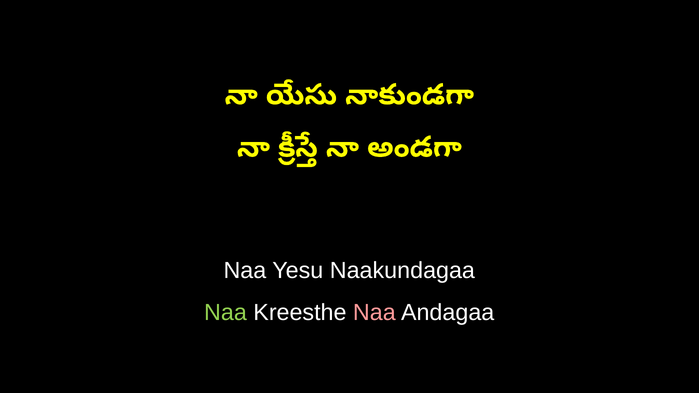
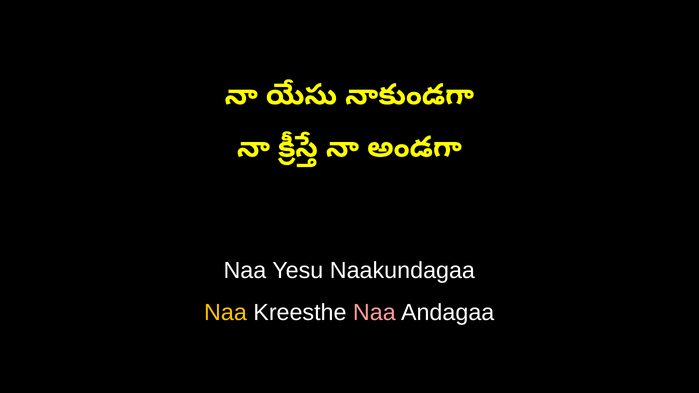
Naa at (225, 313) colour: light green -> yellow
